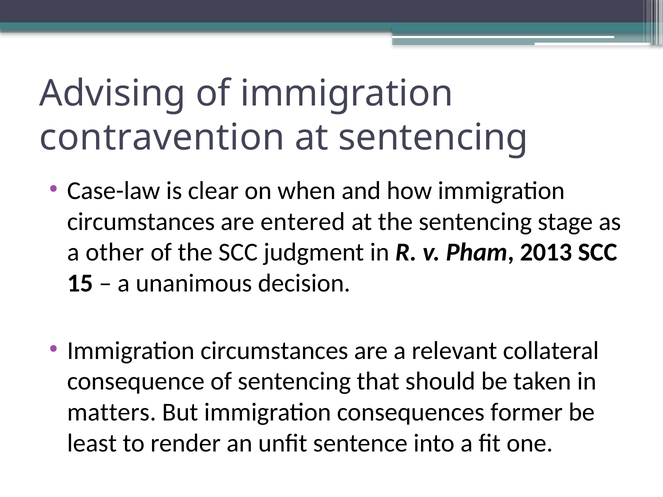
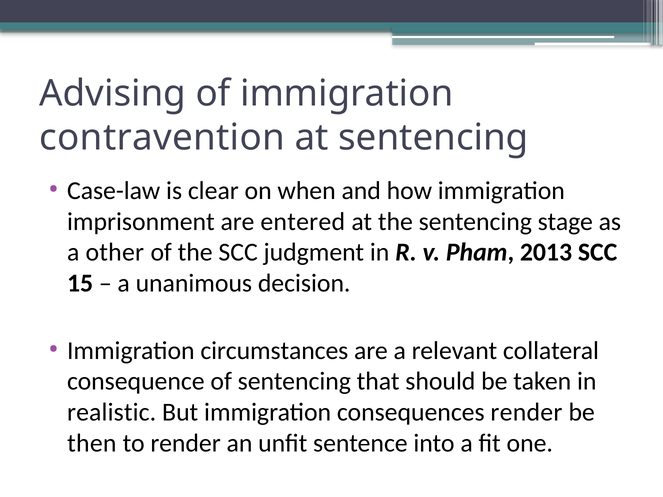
circumstances at (141, 222): circumstances -> imprisonment
matters: matters -> realistic
consequences former: former -> render
least: least -> then
